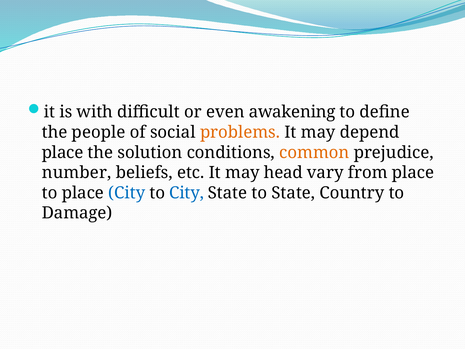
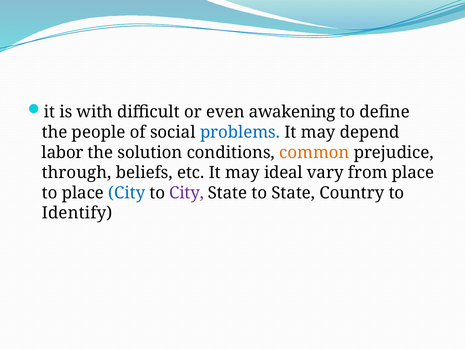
problems colour: orange -> blue
place at (63, 152): place -> labor
number: number -> through
head: head -> ideal
City at (187, 193) colour: blue -> purple
Damage: Damage -> Identify
